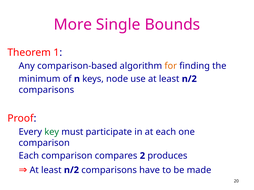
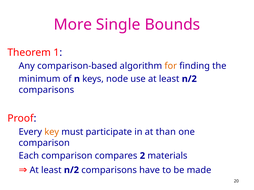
key colour: green -> orange
at each: each -> than
produces: produces -> materials
